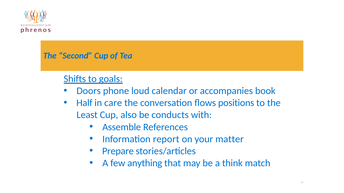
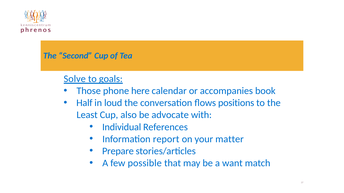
Shifts: Shifts -> Solve
Doors: Doors -> Those
loud: loud -> here
care: care -> loud
conducts: conducts -> advocate
Assemble: Assemble -> Individual
anything: anything -> possible
think: think -> want
